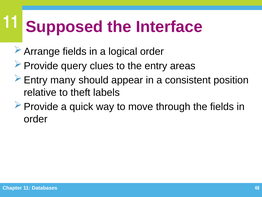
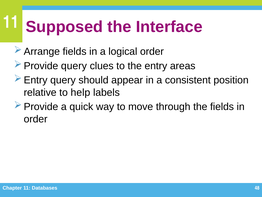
many at (63, 80): many -> query
theft: theft -> help
